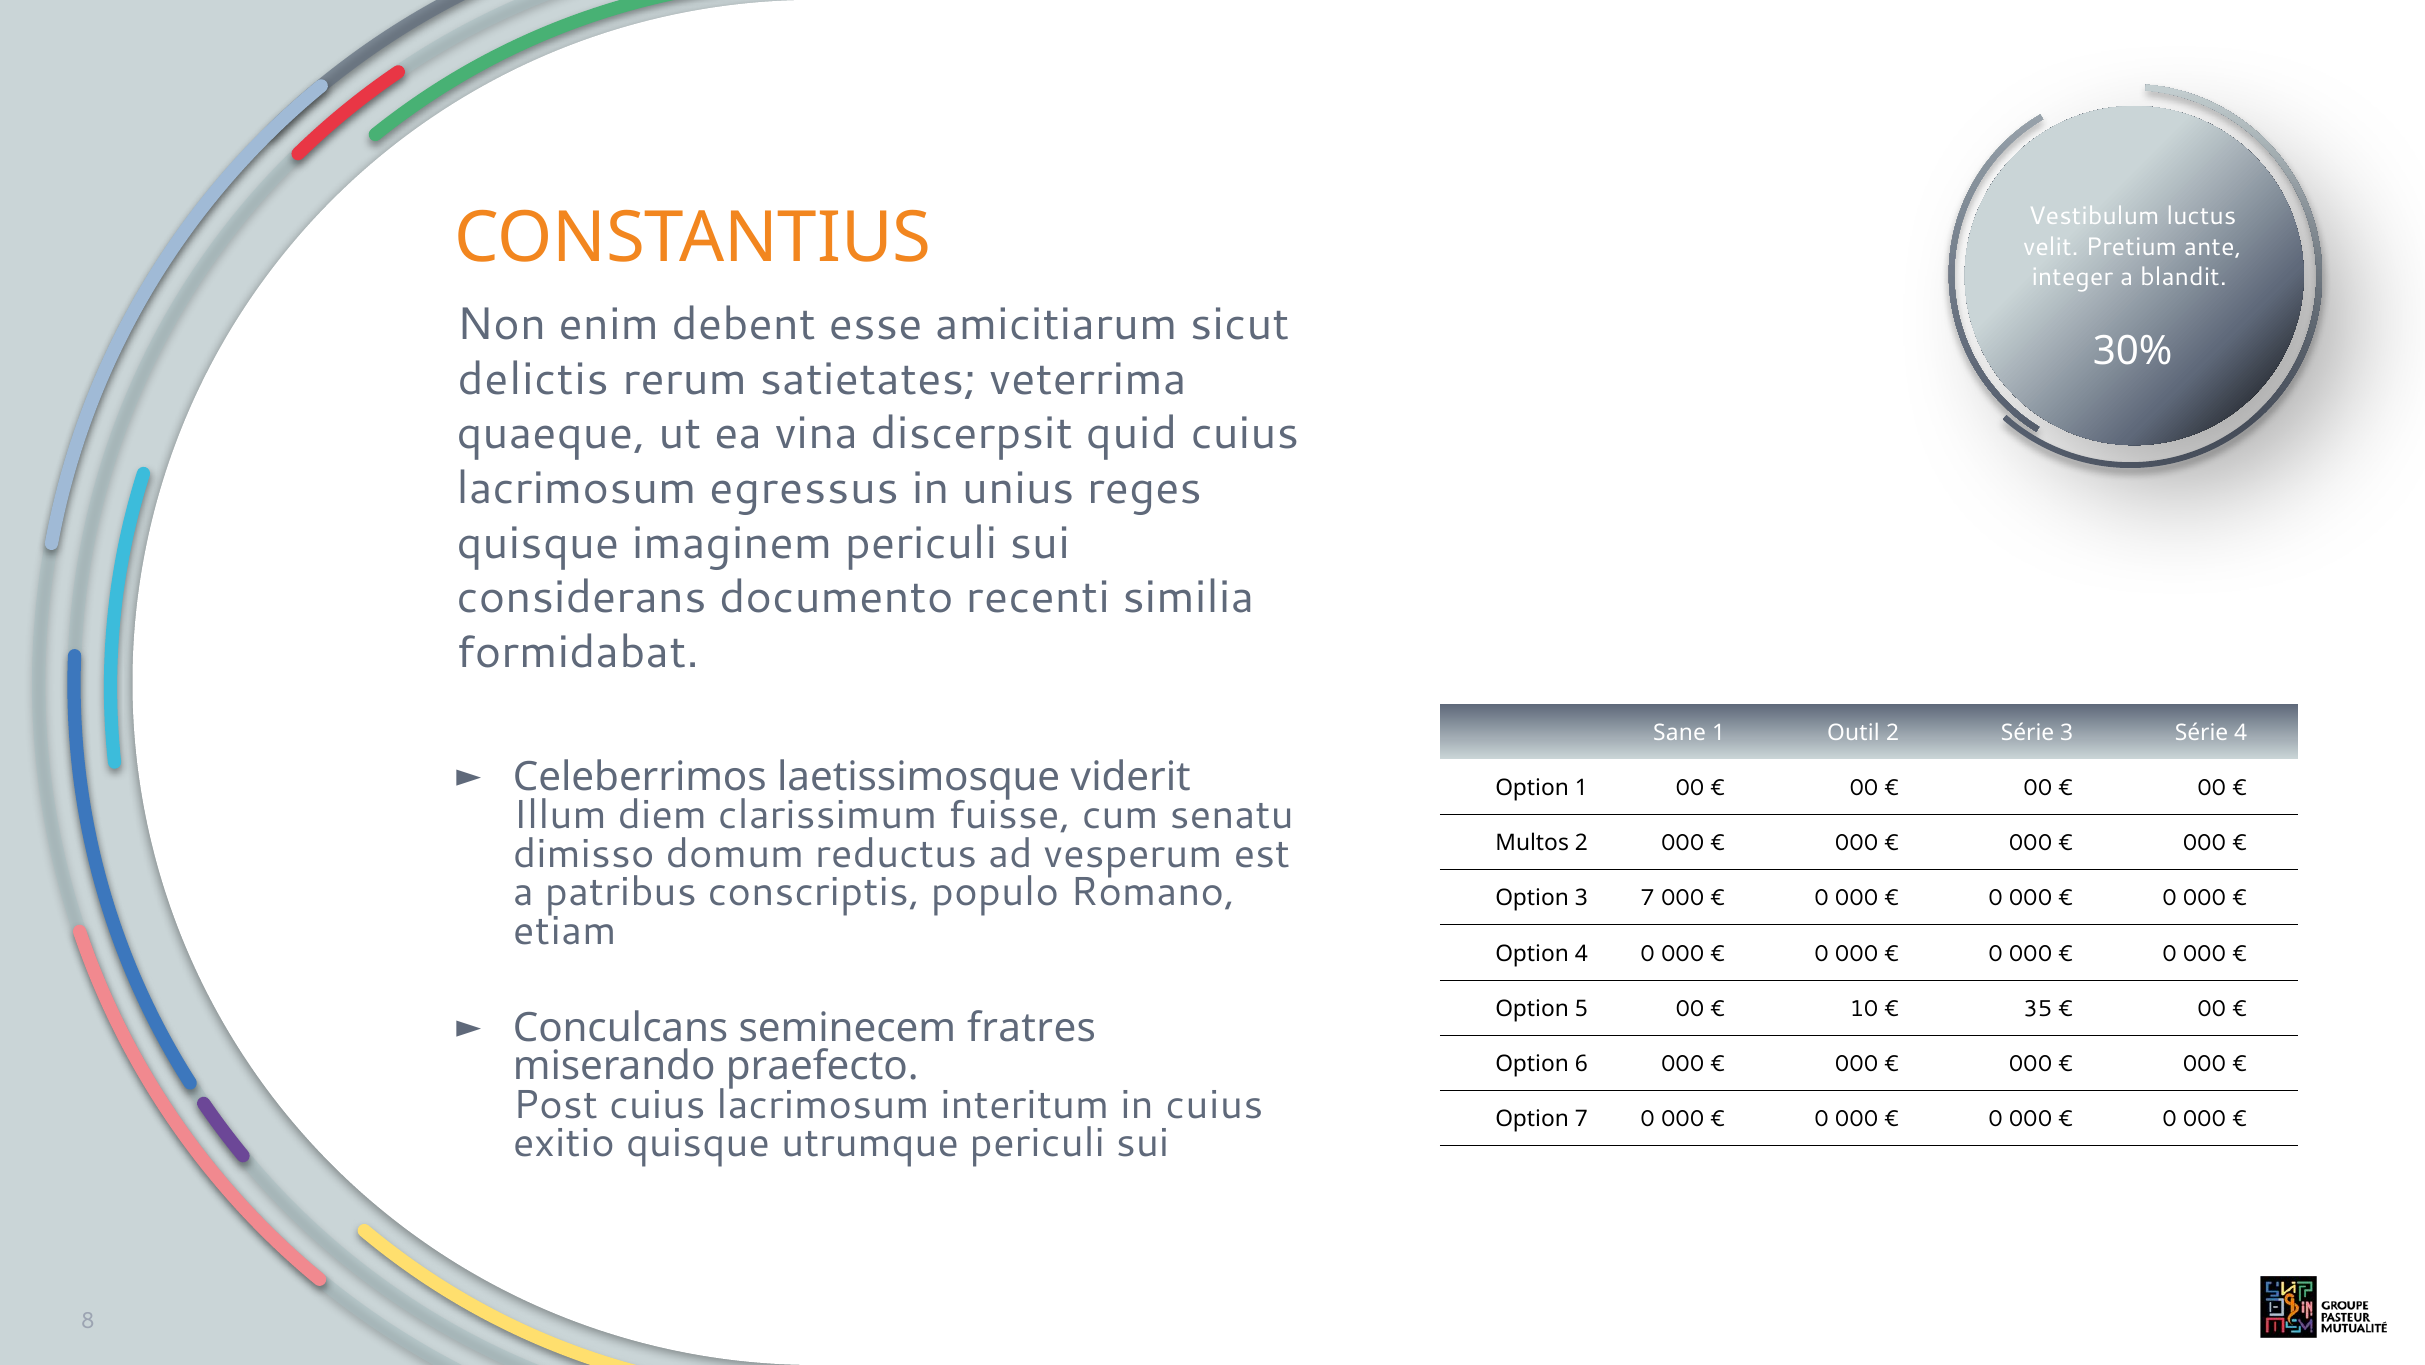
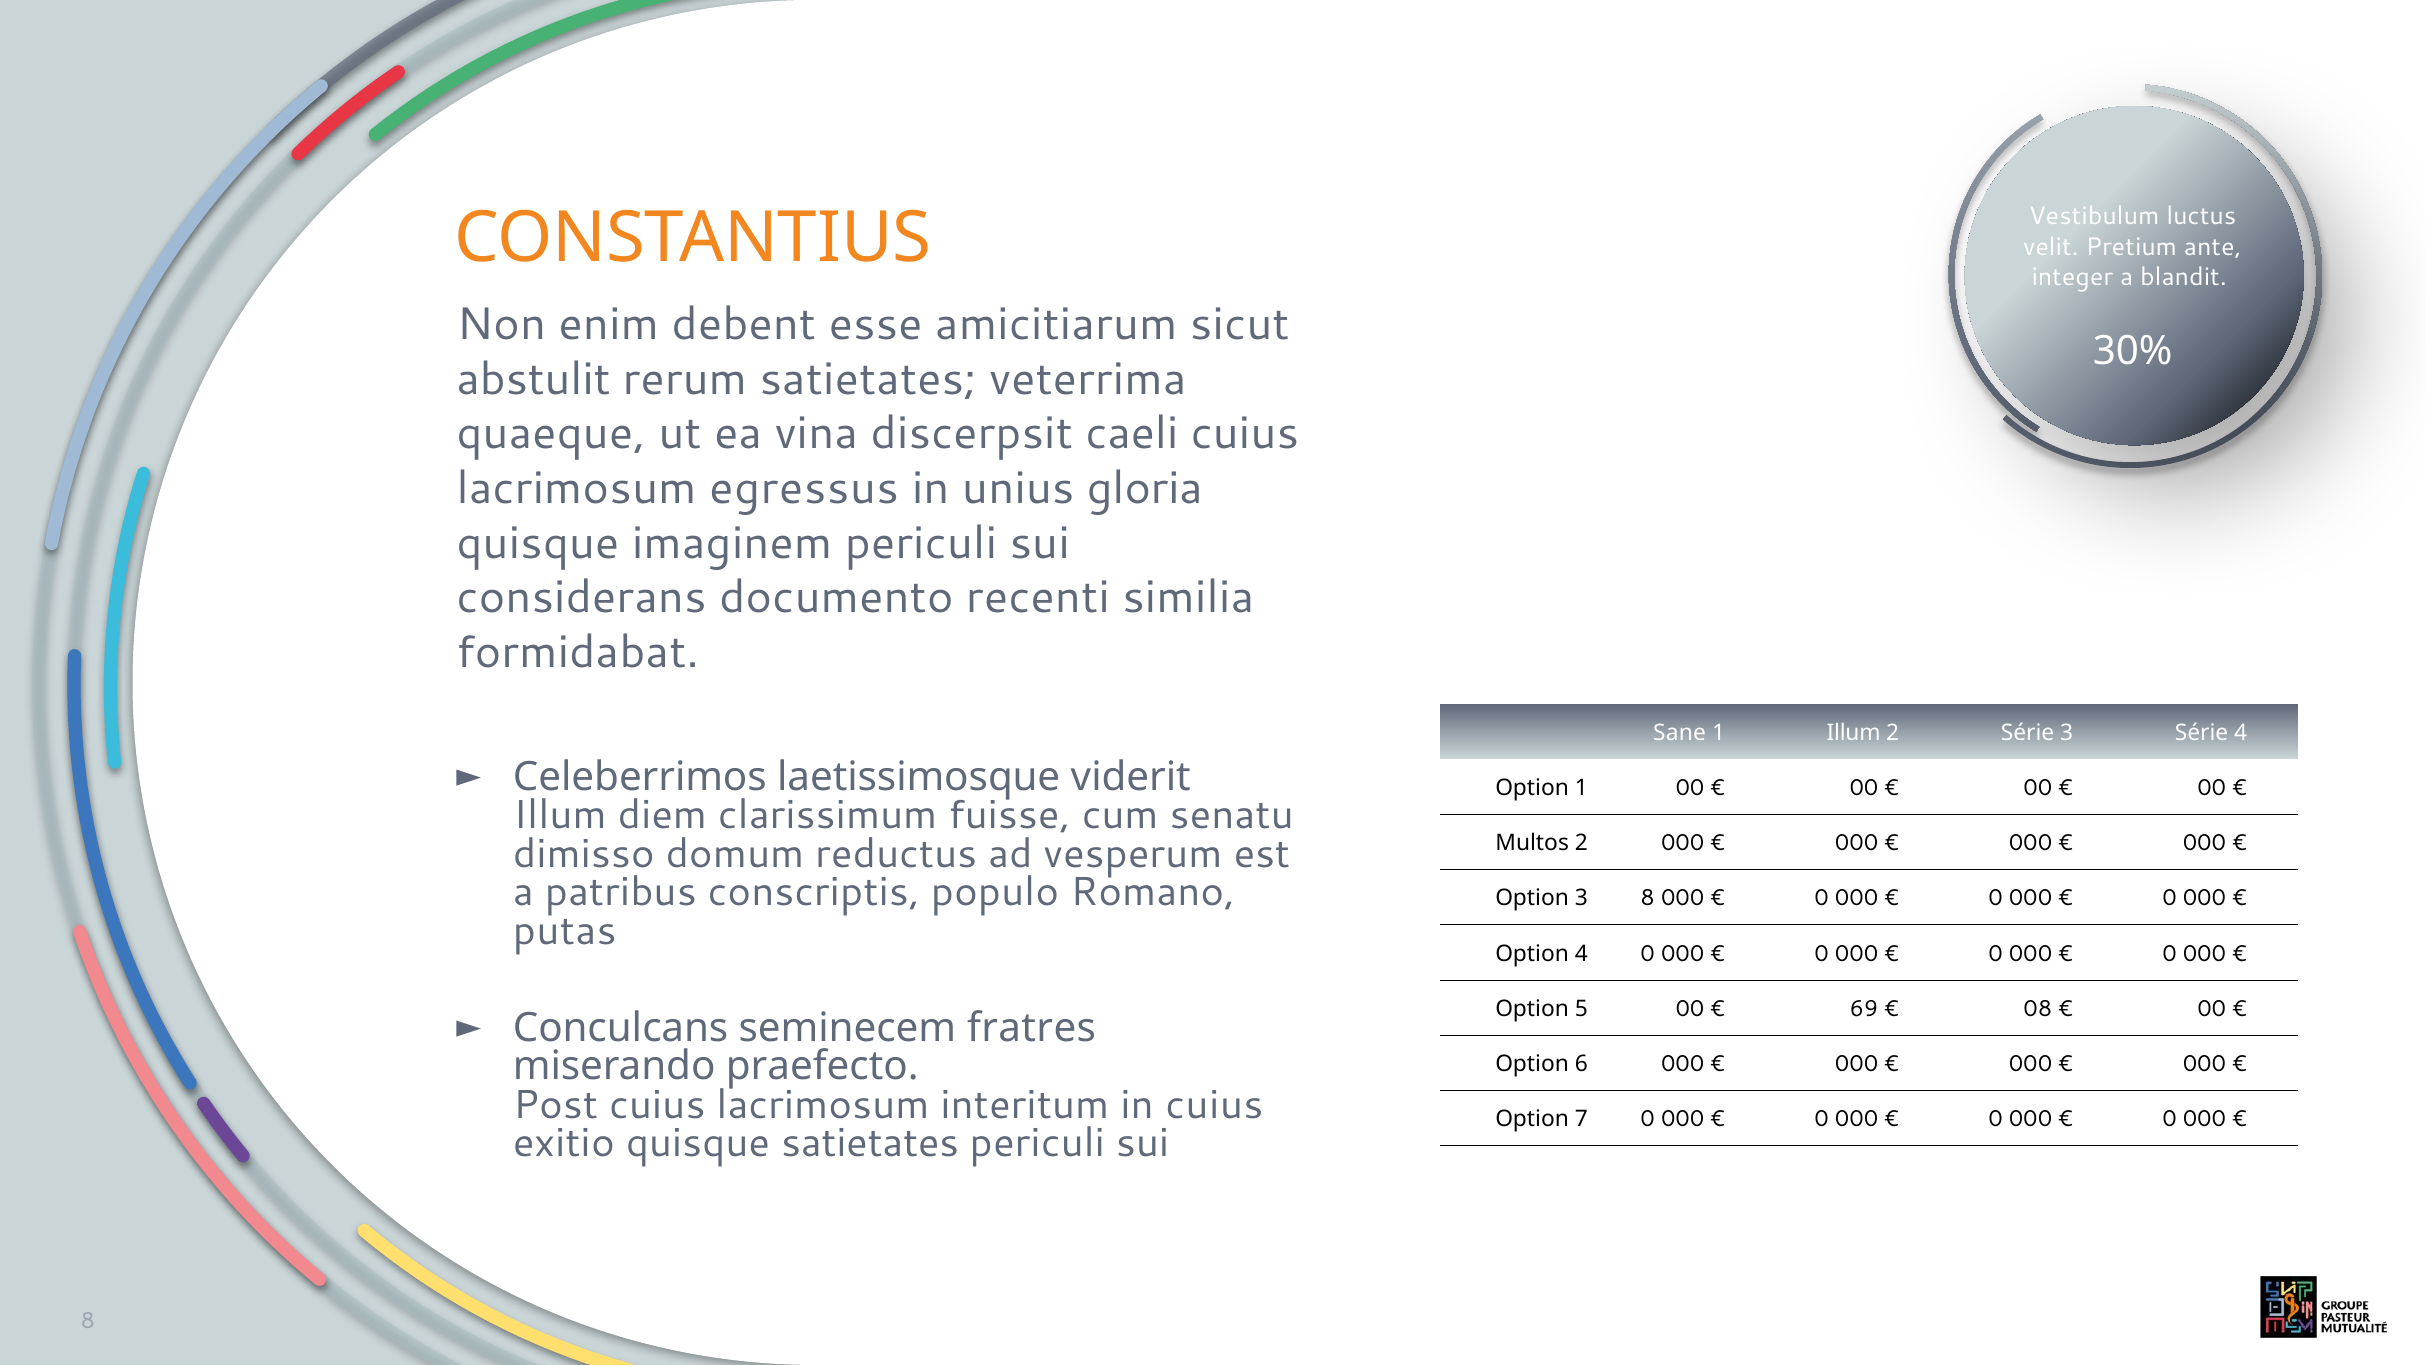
delictis: delictis -> abstulit
quid: quid -> caeli
reges: reges -> gloria
1 Outil: Outil -> Illum
3 7: 7 -> 8
etiam: etiam -> putas
10: 10 -> 69
35: 35 -> 08
quisque utrumque: utrumque -> satietates
